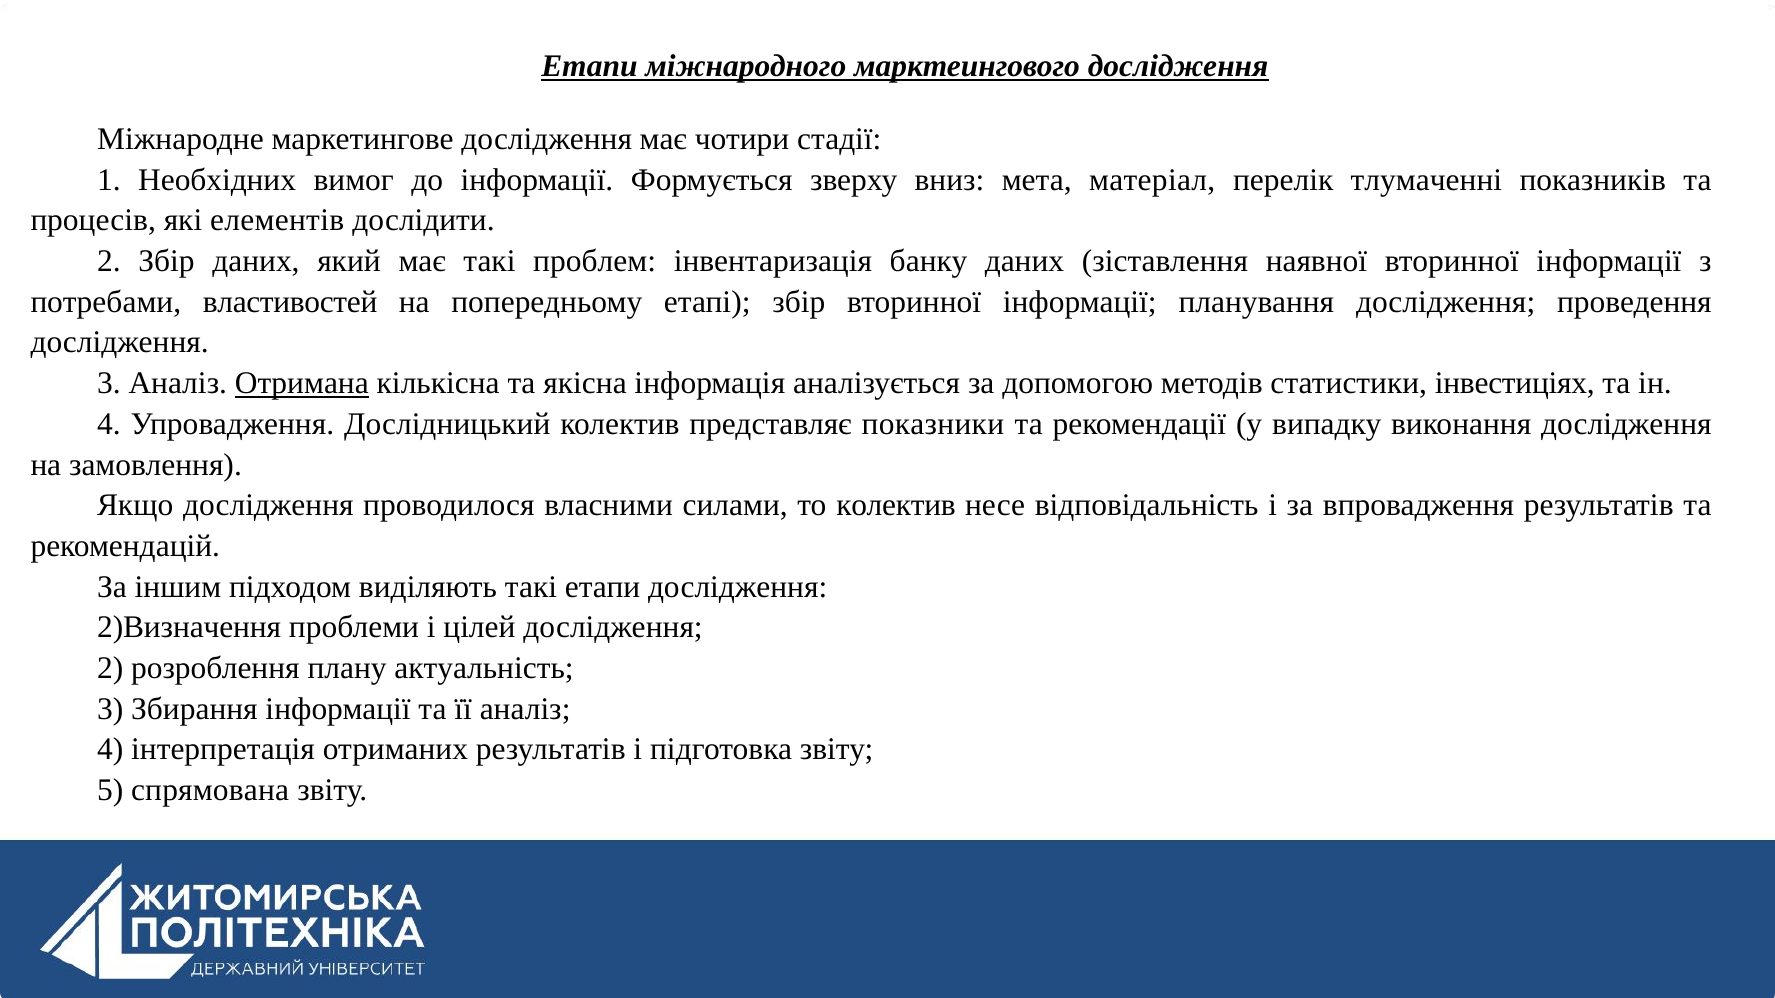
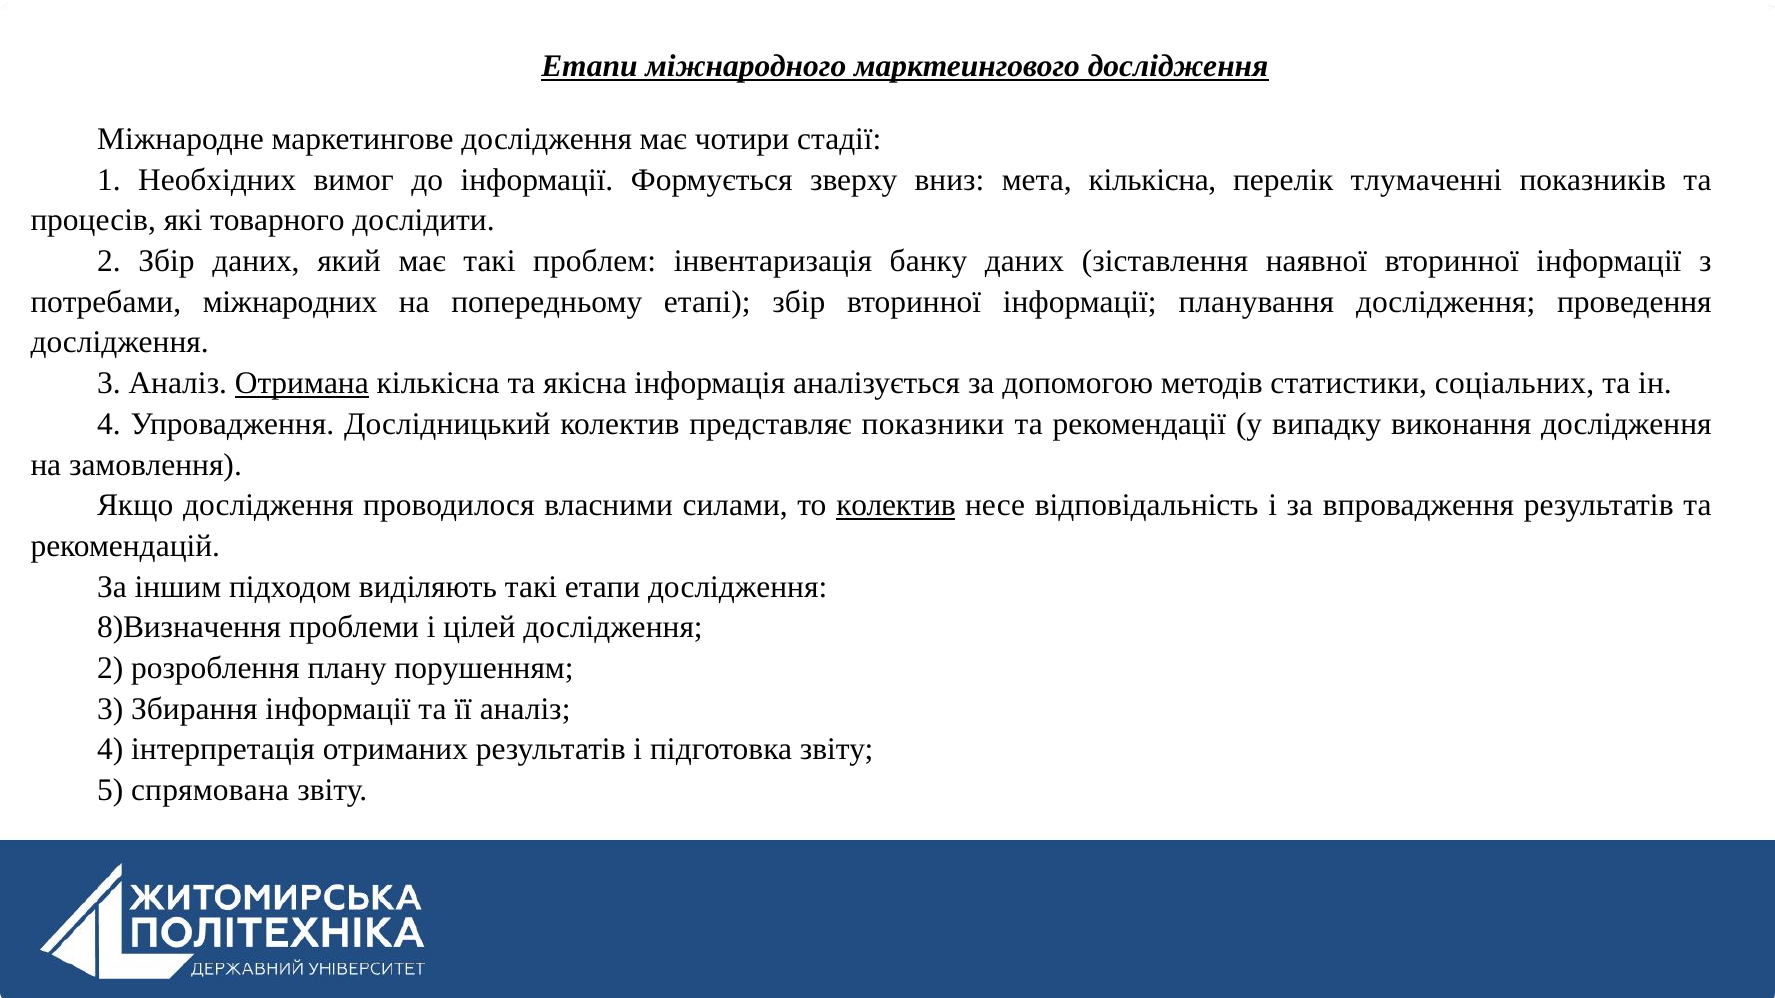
мета матеріал: матеріал -> кількісна
елементів: елементів -> товарного
властивостей: властивостей -> міжнародних
інвестиціях: інвестиціях -> соціальних
колектив at (896, 506) underline: none -> present
2)Визначення: 2)Визначення -> 8)Визначення
актуальність: актуальність -> порушенням
